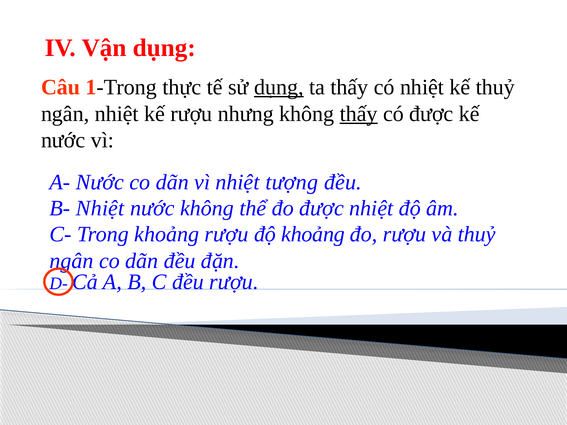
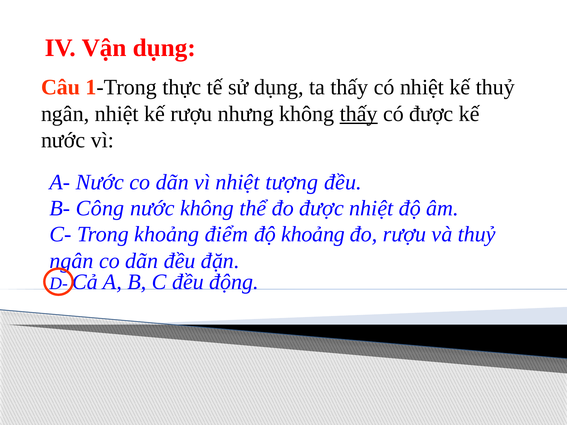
dụng at (279, 87) underline: present -> none
B- Nhiệt: Nhiệt -> Công
khoảng rượu: rượu -> điểm
đều rượu: rượu -> động
